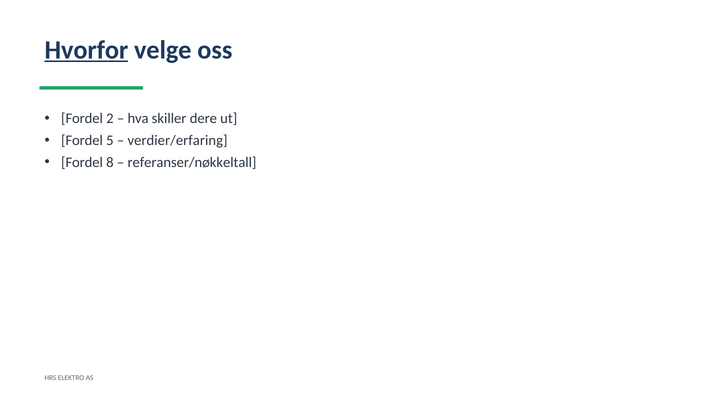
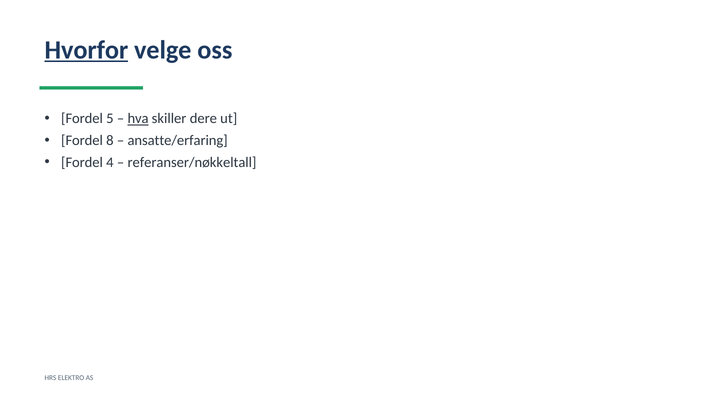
2: 2 -> 5
hva underline: none -> present
5: 5 -> 8
verdier/erfaring: verdier/erfaring -> ansatte/erfaring
8: 8 -> 4
